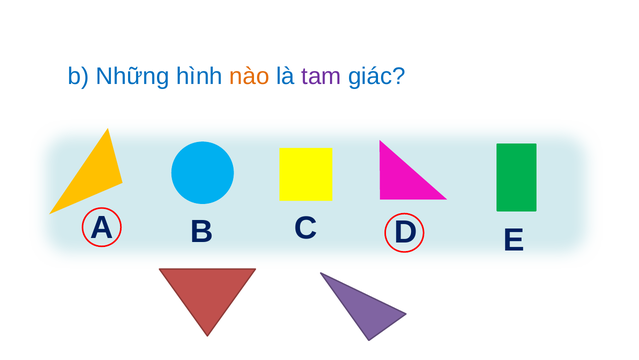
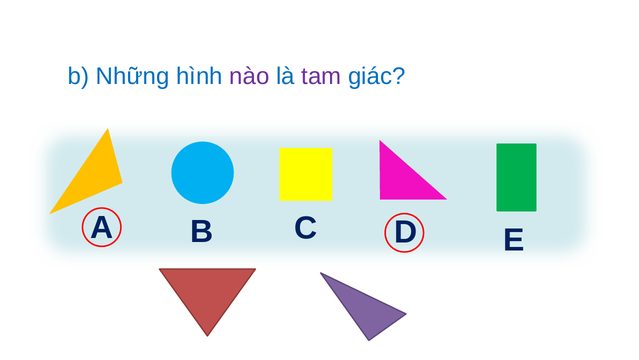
nào colour: orange -> purple
